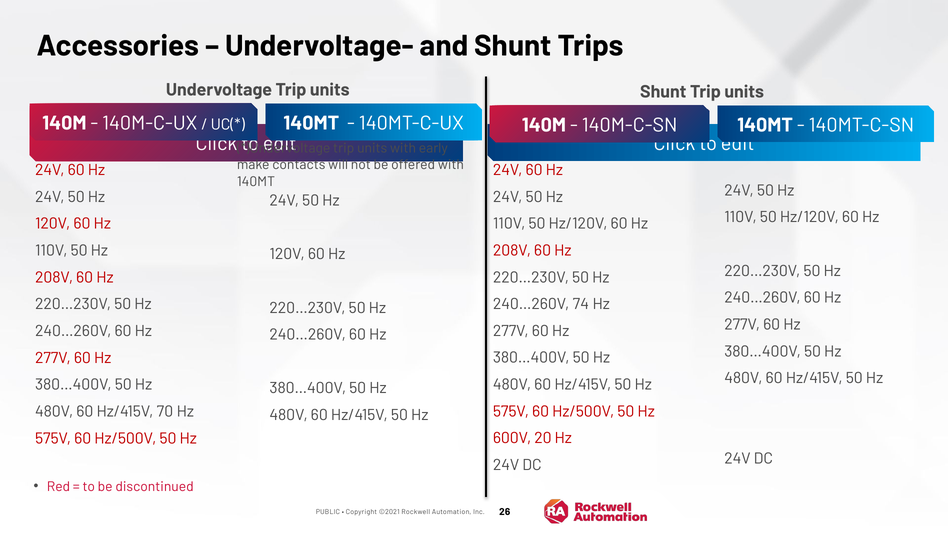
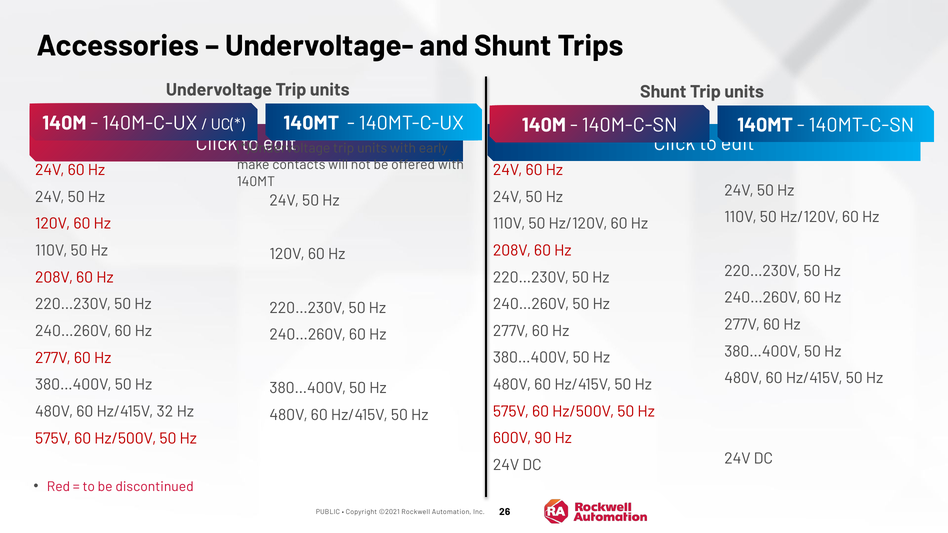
240…260V 74: 74 -> 50
70: 70 -> 32
20: 20 -> 90
